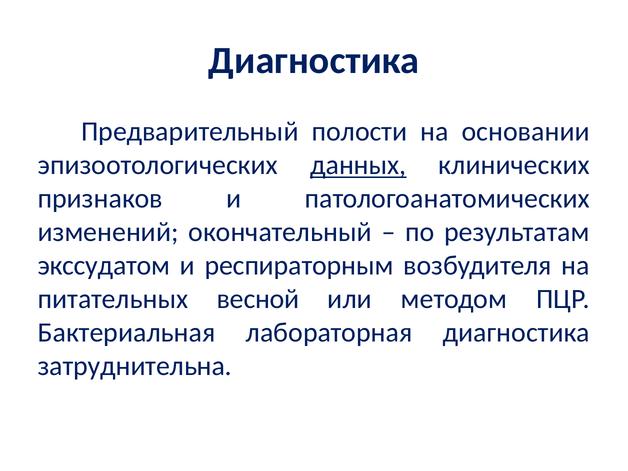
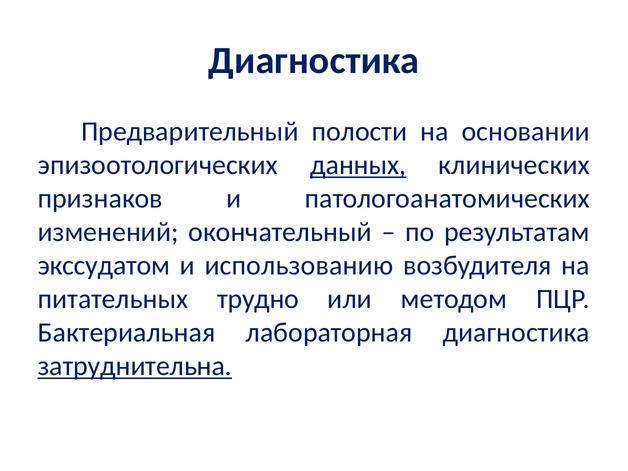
респираторным: респираторным -> использованию
весной: весной -> трудно
затруднительна underline: none -> present
